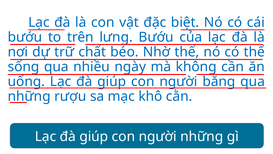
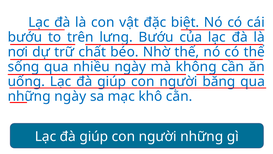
những rượu: rượu -> ngày
